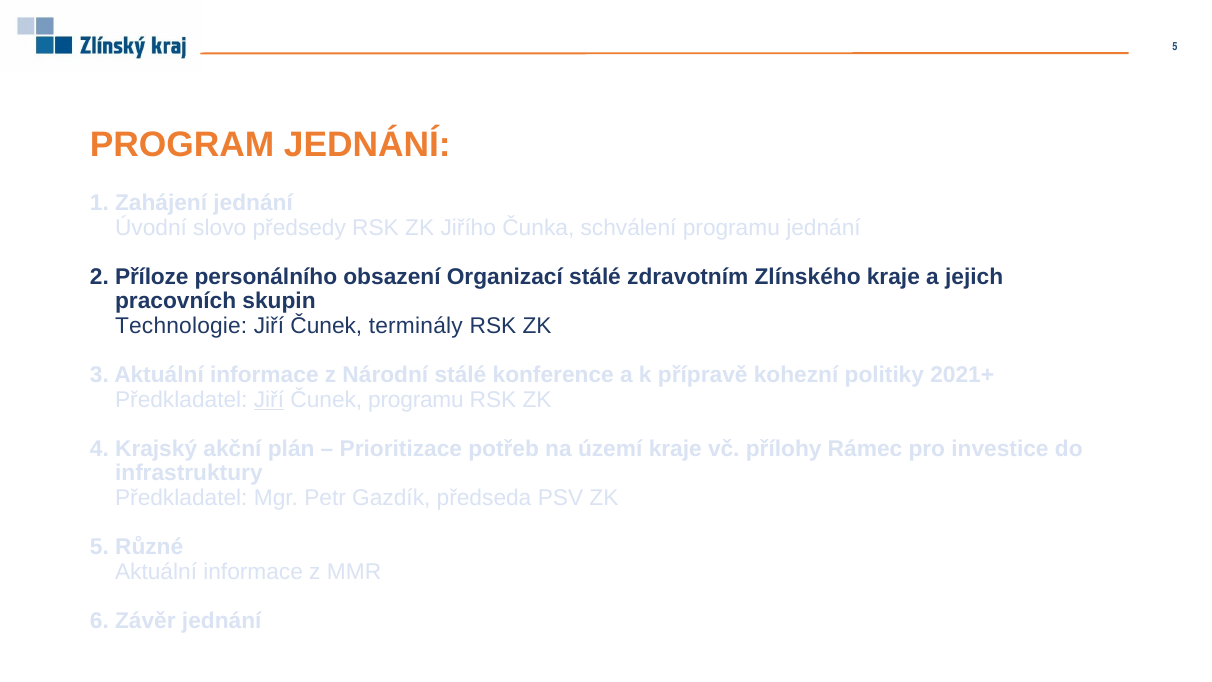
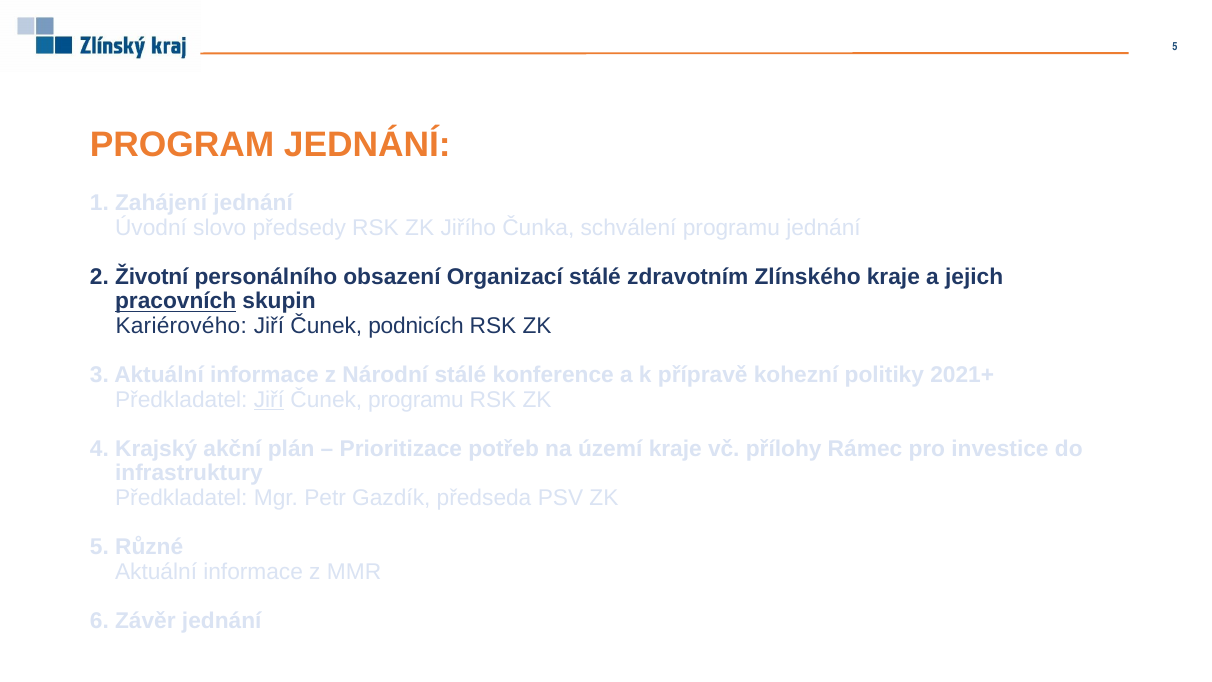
Příloze: Příloze -> Životní
pracovních underline: none -> present
Technologie: Technologie -> Kariérového
terminály: terminály -> podnicích
